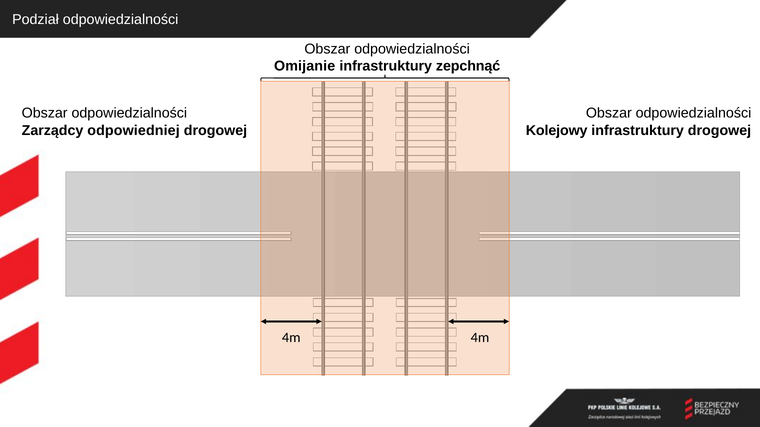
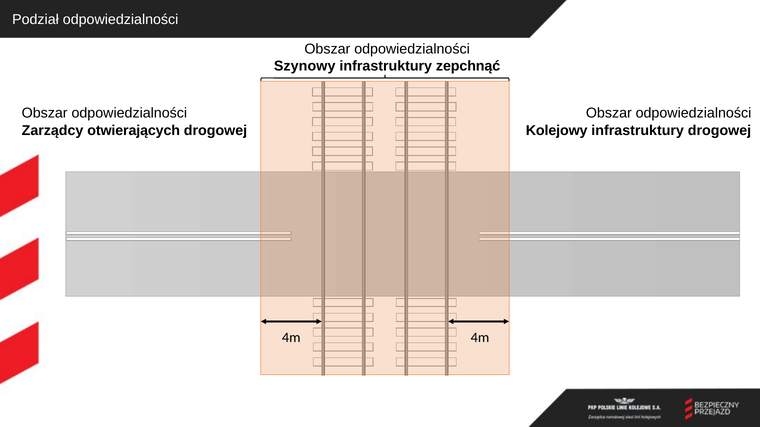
Omijanie: Omijanie -> Szynowy
odpowiedniej: odpowiedniej -> otwierających
